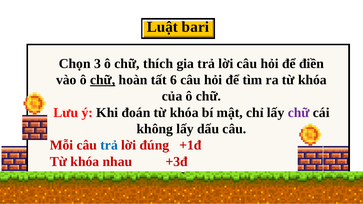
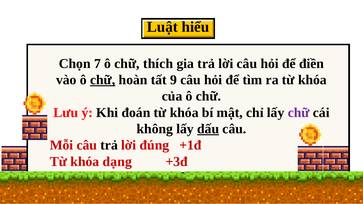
bari: bari -> hiểu
3: 3 -> 7
6: 6 -> 9
dấu underline: none -> present
trả at (109, 145) colour: blue -> black
nhau: nhau -> dạng
